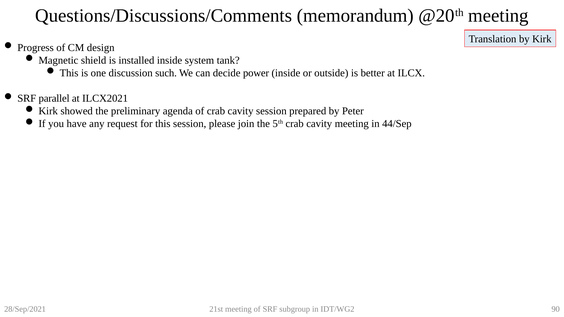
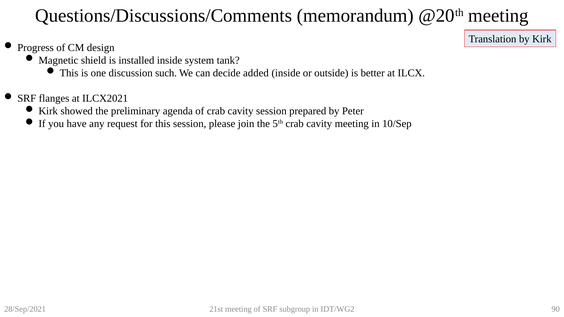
power: power -> added
parallel: parallel -> flanges
44/Sep: 44/Sep -> 10/Sep
